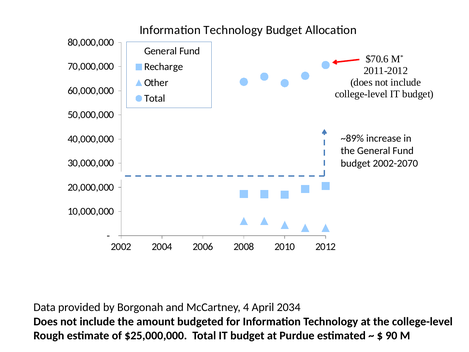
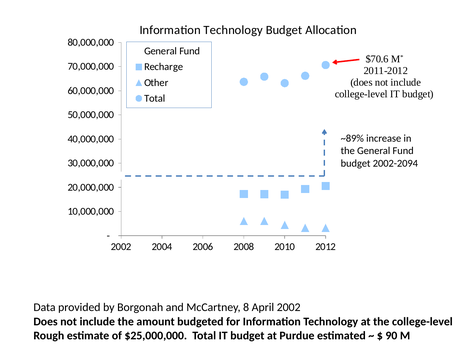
2002-2070: 2002-2070 -> 2002-2094
4: 4 -> 8
April 2034: 2034 -> 2002
